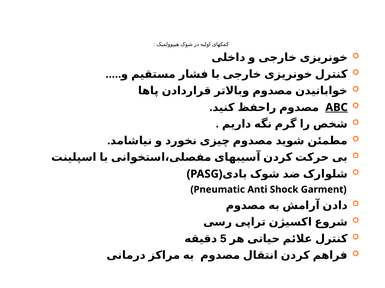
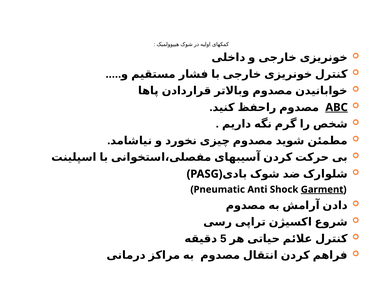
Garment underline: none -> present
